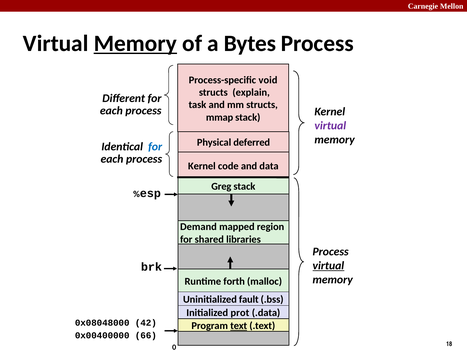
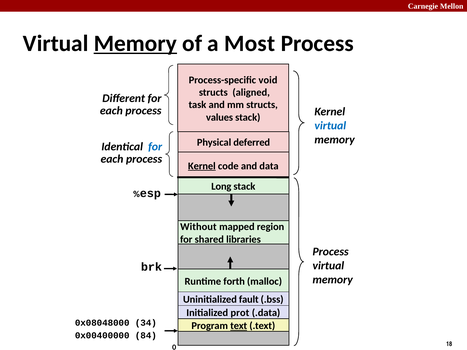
Bytes: Bytes -> Most
explain: explain -> aligned
mmap: mmap -> values
virtual at (330, 126) colour: purple -> blue
Kernel at (202, 166) underline: none -> present
Greg: Greg -> Long
Demand: Demand -> Without
virtual at (328, 266) underline: present -> none
42: 42 -> 34
66: 66 -> 84
